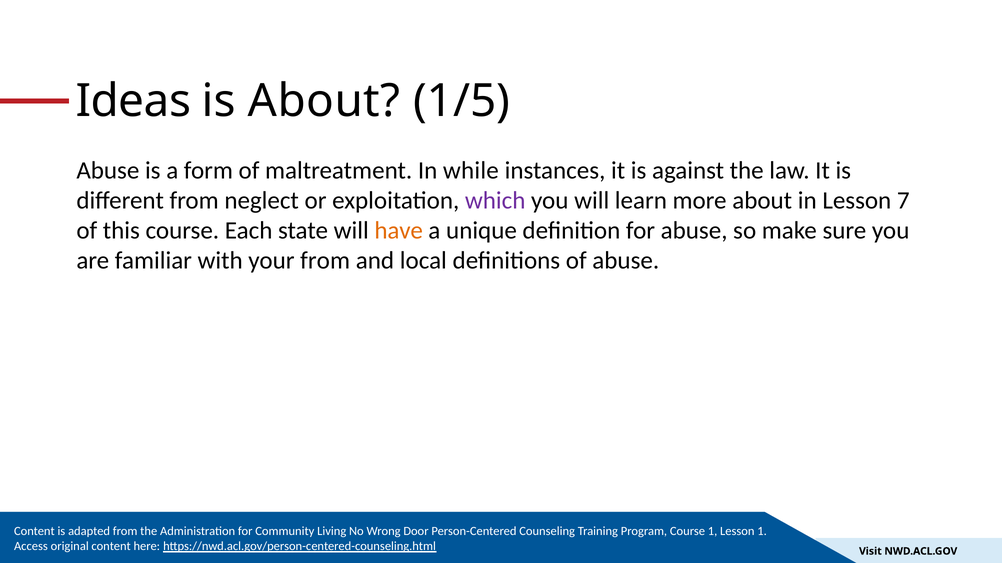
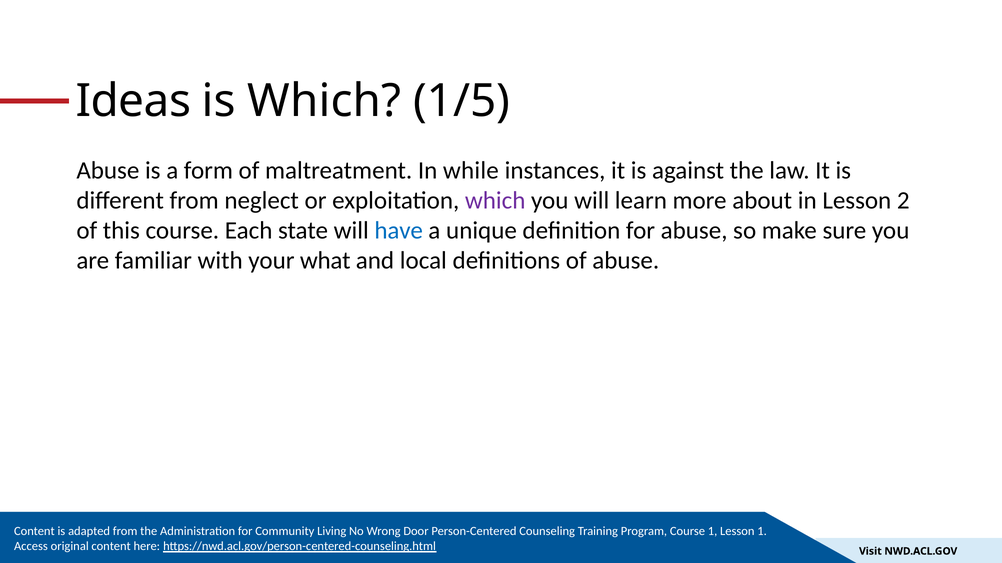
is About: About -> Which
7: 7 -> 2
have colour: orange -> blue
your from: from -> what
